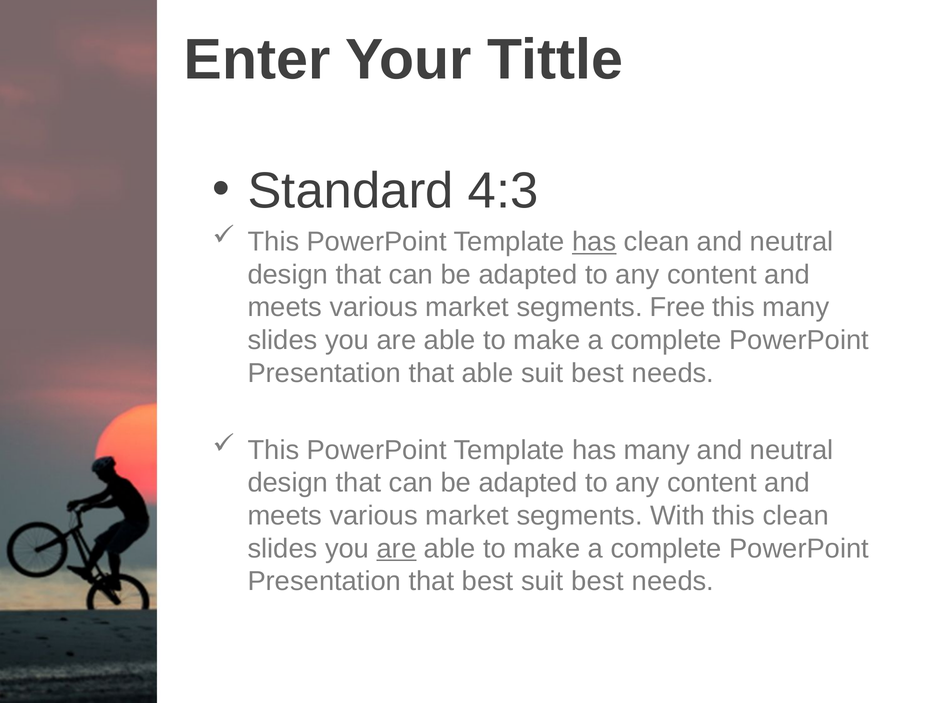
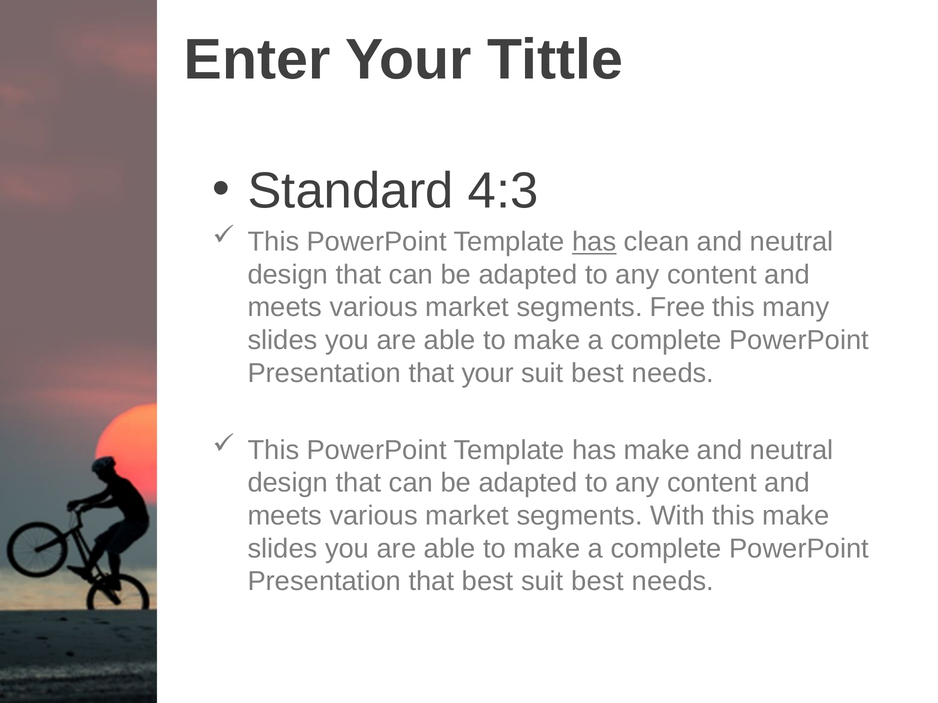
that able: able -> your
has many: many -> make
this clean: clean -> make
are at (396, 549) underline: present -> none
